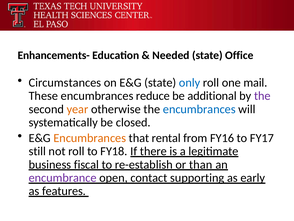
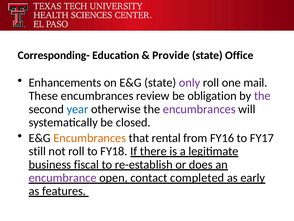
Enhancements-: Enhancements- -> Corresponding-
Needed: Needed -> Provide
Circumstances: Circumstances -> Enhancements
only colour: blue -> purple
reduce: reduce -> review
additional: additional -> obligation
year colour: orange -> blue
encumbrances at (199, 109) colour: blue -> purple
than: than -> does
supporting: supporting -> completed
